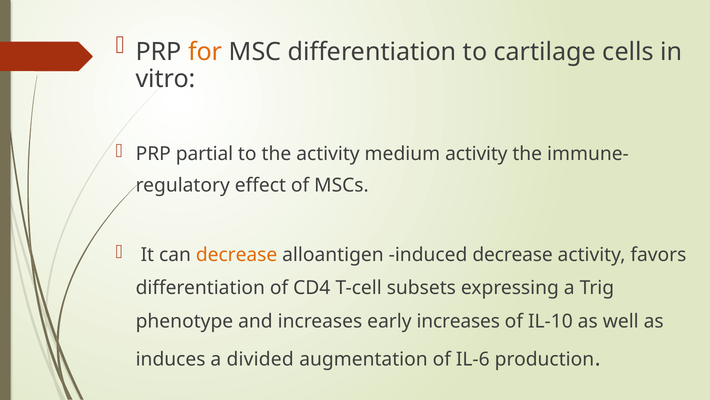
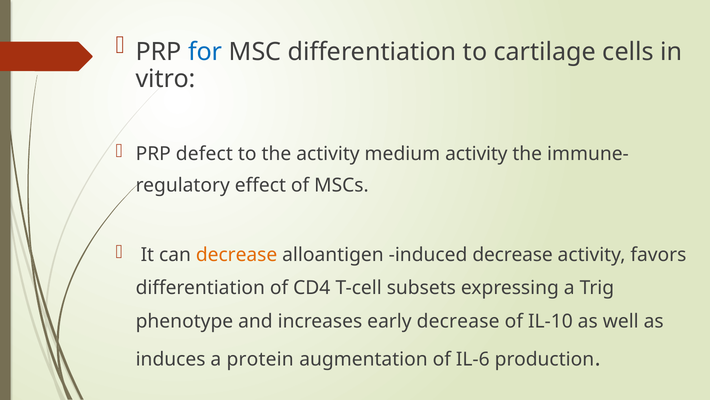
for colour: orange -> blue
partial: partial -> defect
early increases: increases -> decrease
divided: divided -> protein
